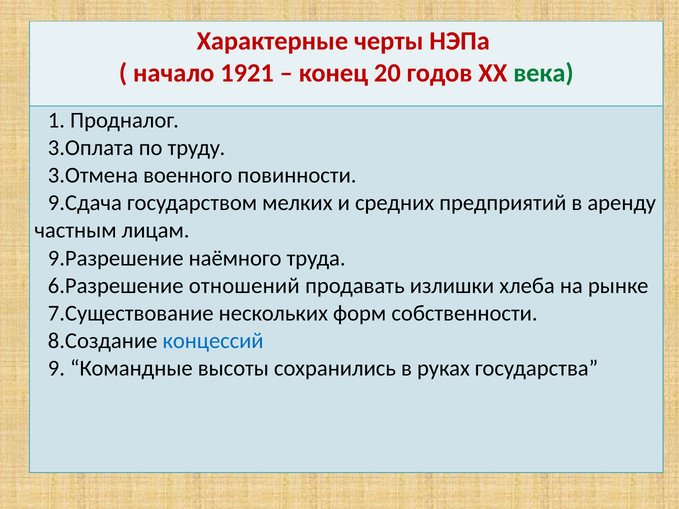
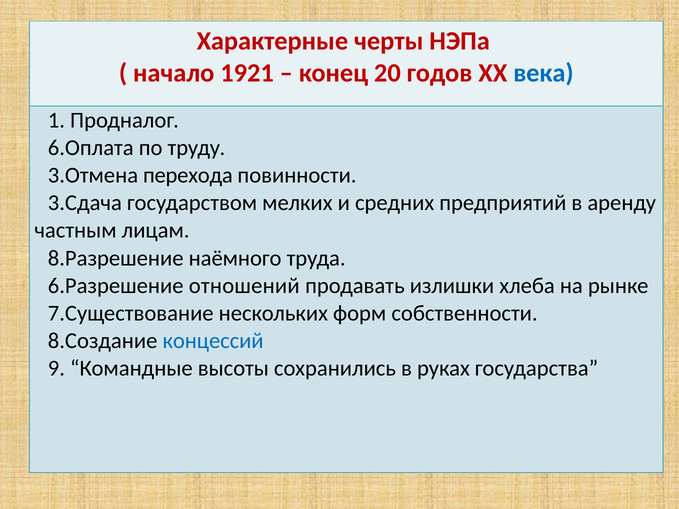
века colour: green -> blue
3.Оплата: 3.Оплата -> 6.Оплата
военного: военного -> перехода
9.Сдача: 9.Сдача -> 3.Сдача
9.Разрешение: 9.Разрешение -> 8.Разрешение
